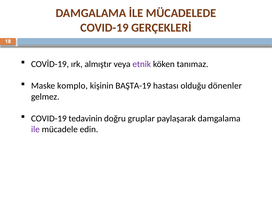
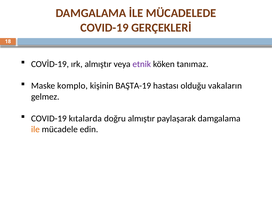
dönenler: dönenler -> vakaların
tedavinin: tedavinin -> kıtalarda
doğru gruplar: gruplar -> almıştır
ile colour: purple -> orange
